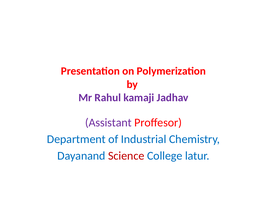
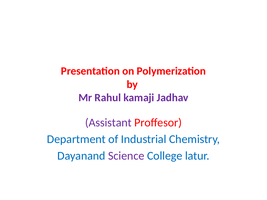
Science colour: red -> purple
